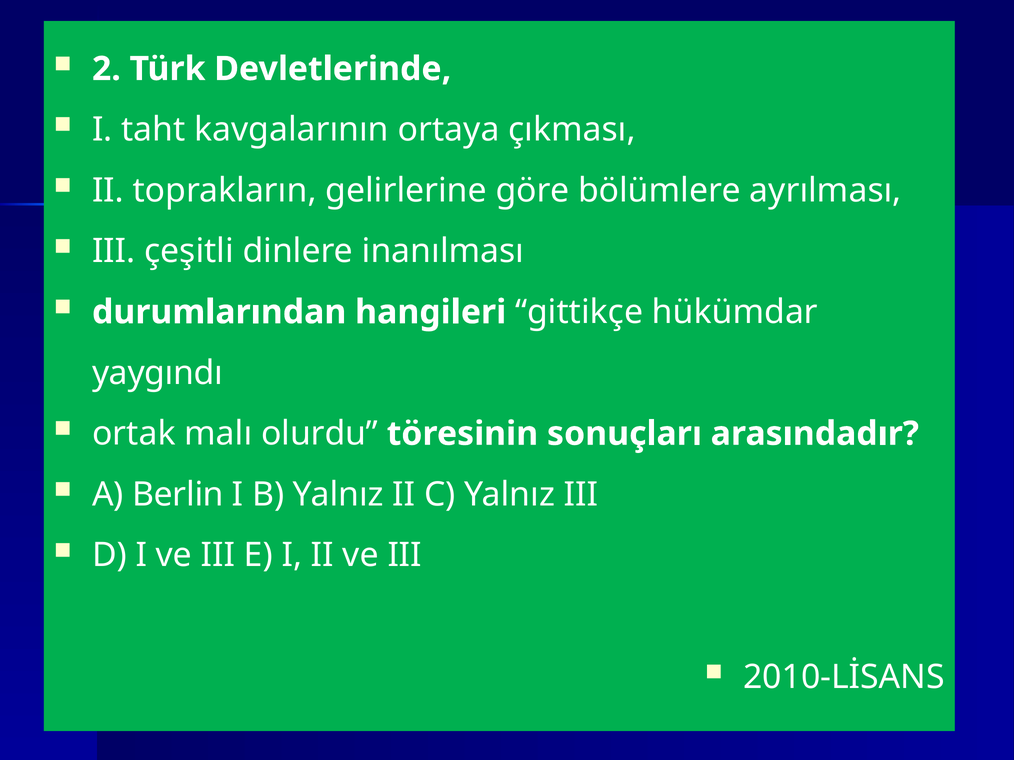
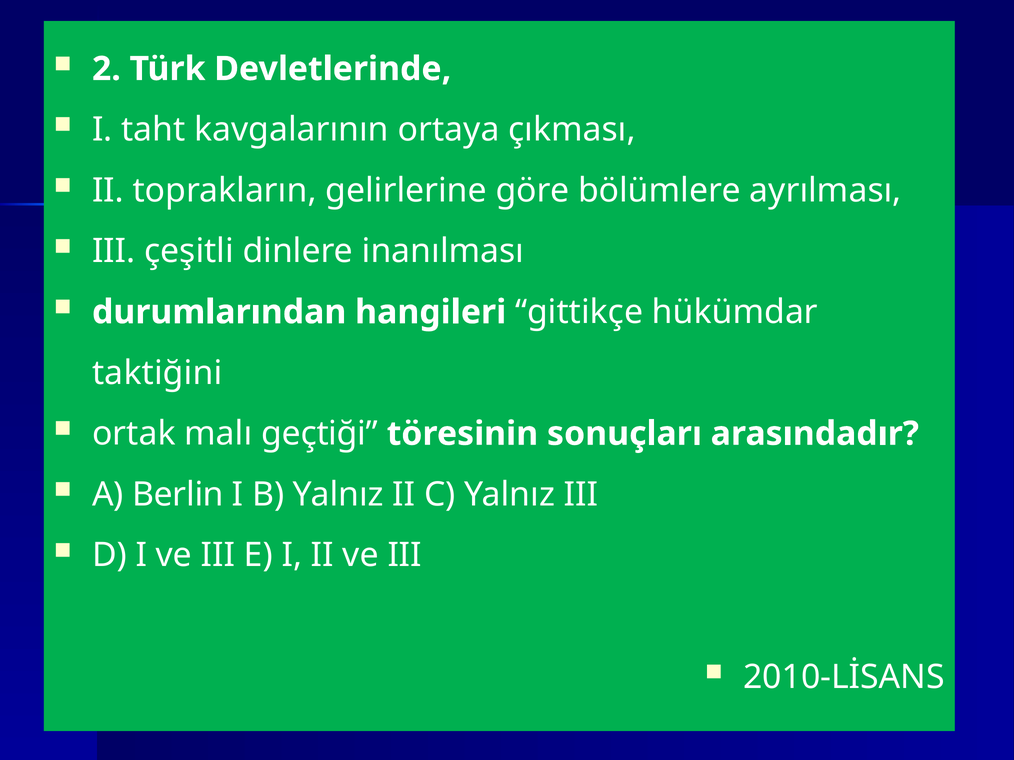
yaygındı: yaygındı -> taktiğini
olurdu: olurdu -> geçtiği
